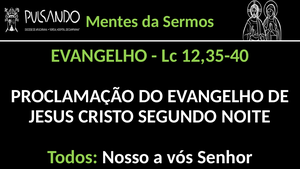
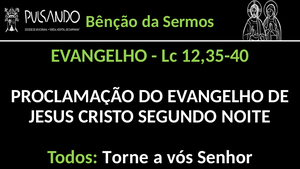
Mentes: Mentes -> Bênção
Nosso: Nosso -> Torne
